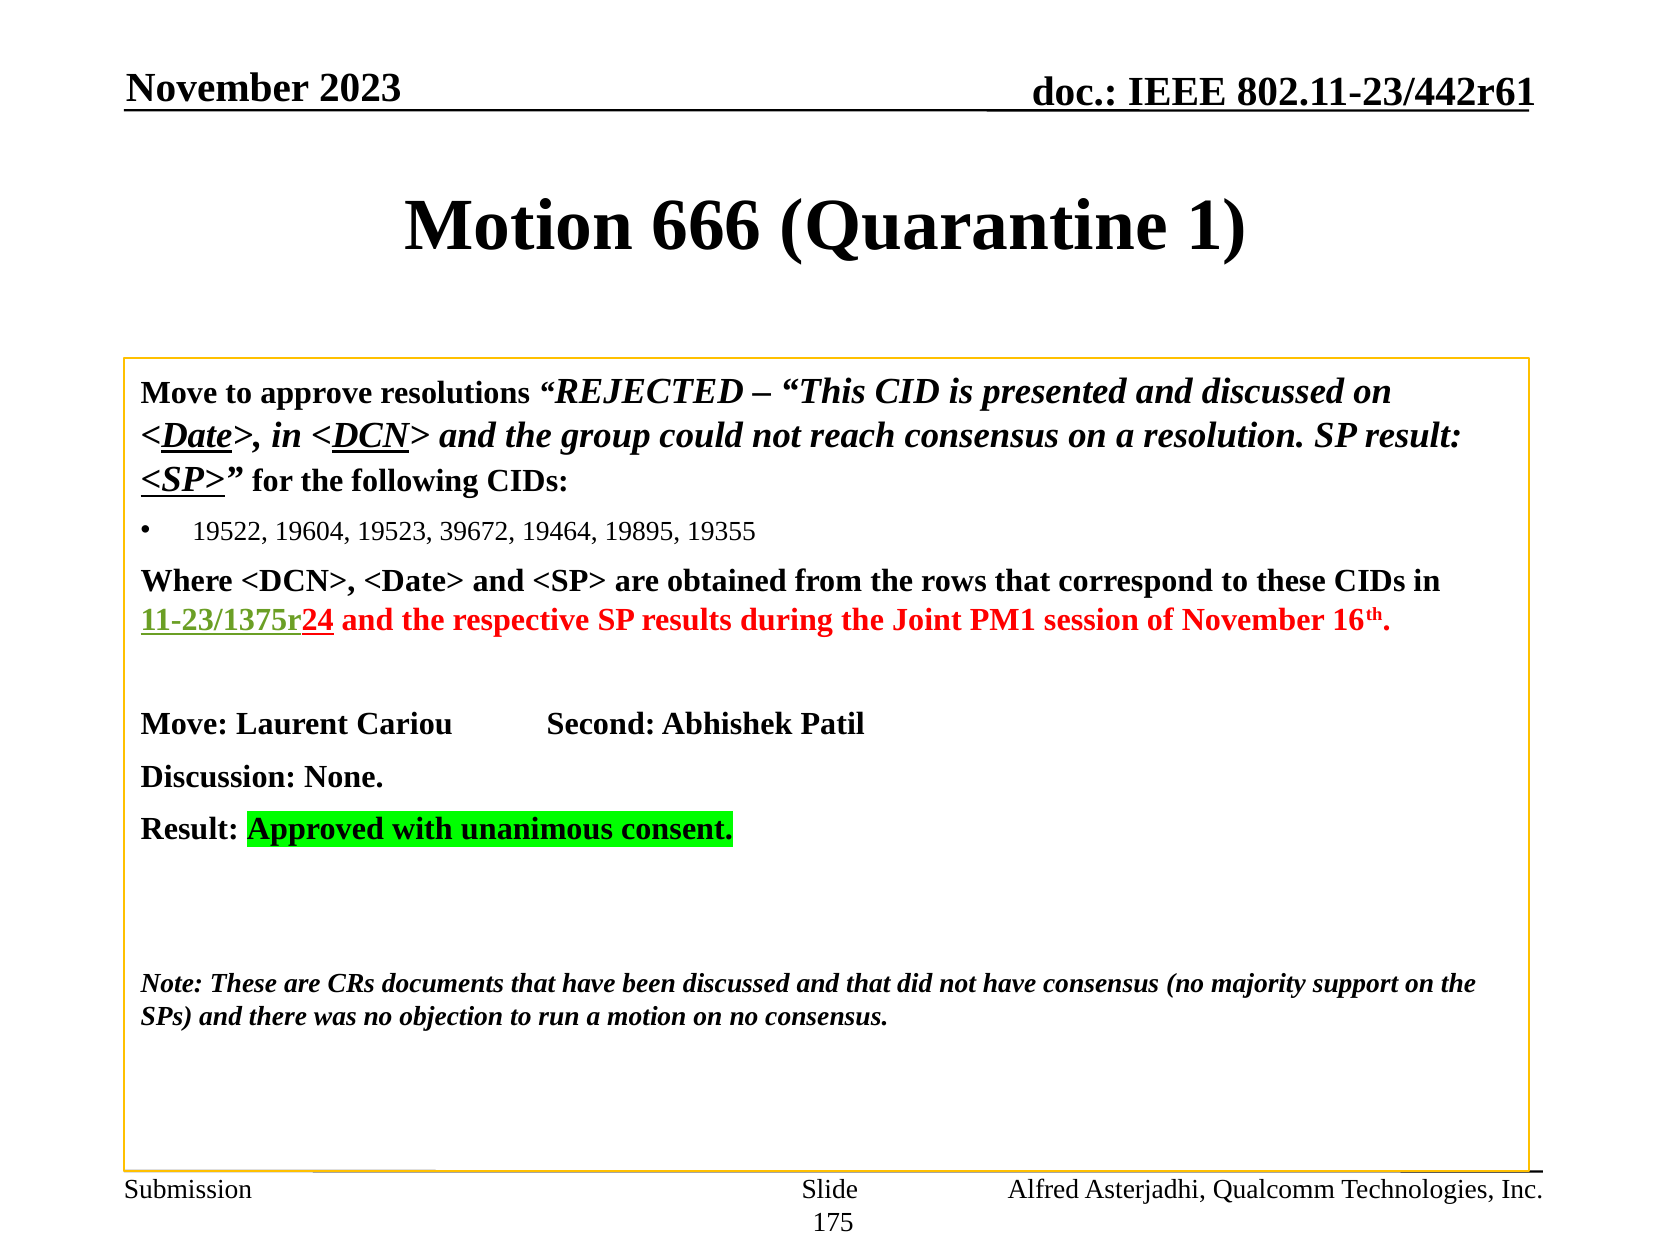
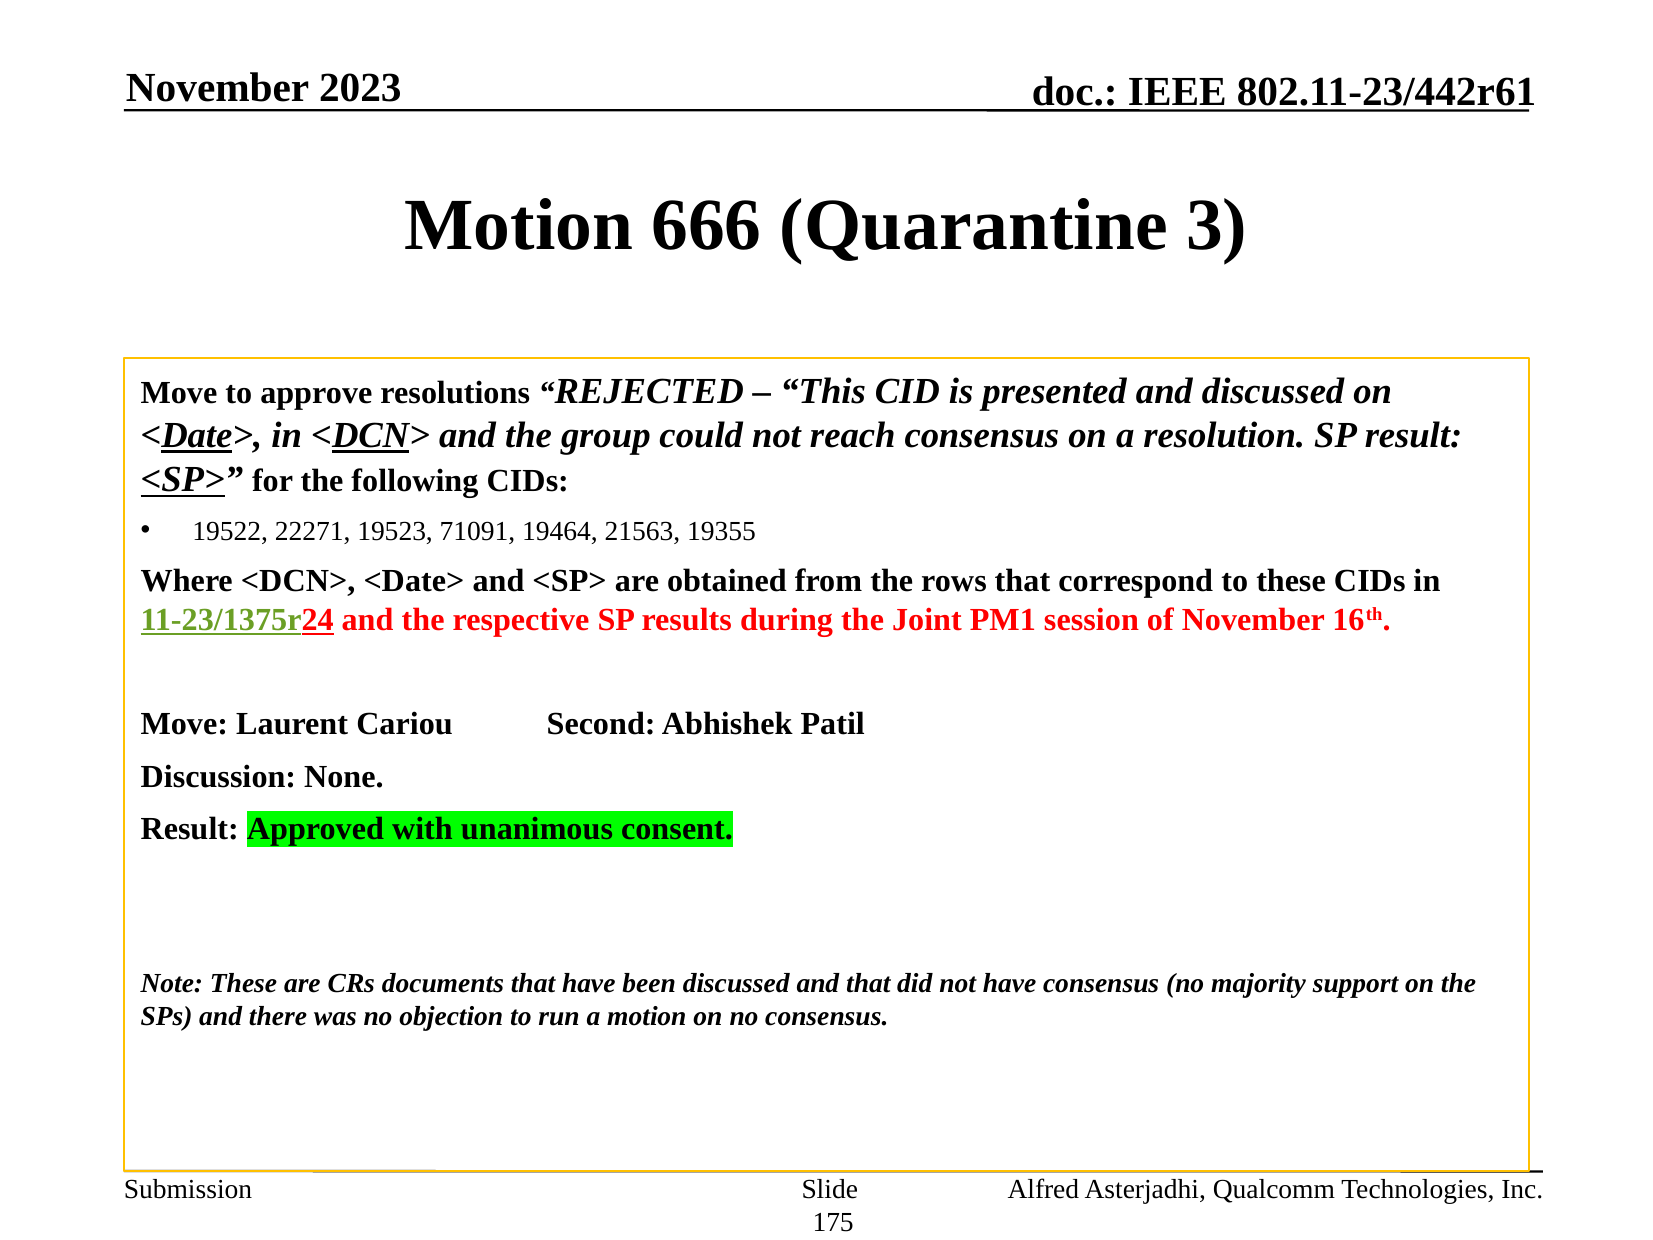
1: 1 -> 3
19604: 19604 -> 22271
39672: 39672 -> 71091
19895: 19895 -> 21563
